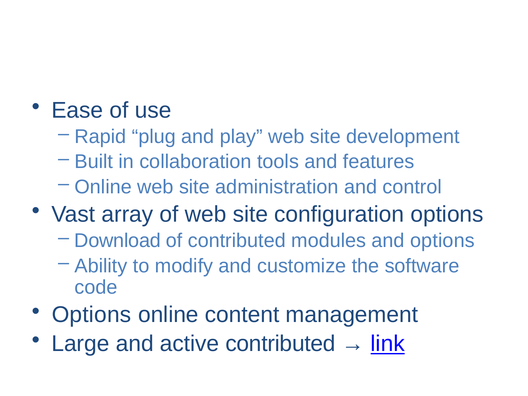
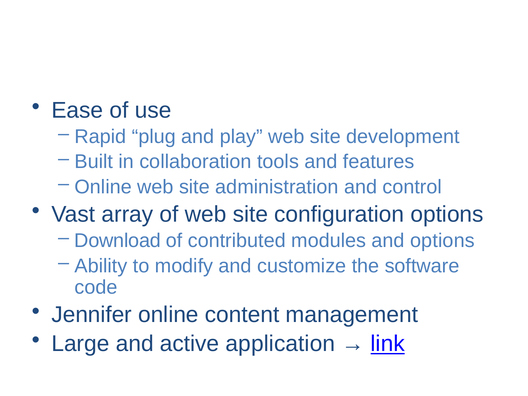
Options at (92, 315): Options -> Jennifer
active contributed: contributed -> application
